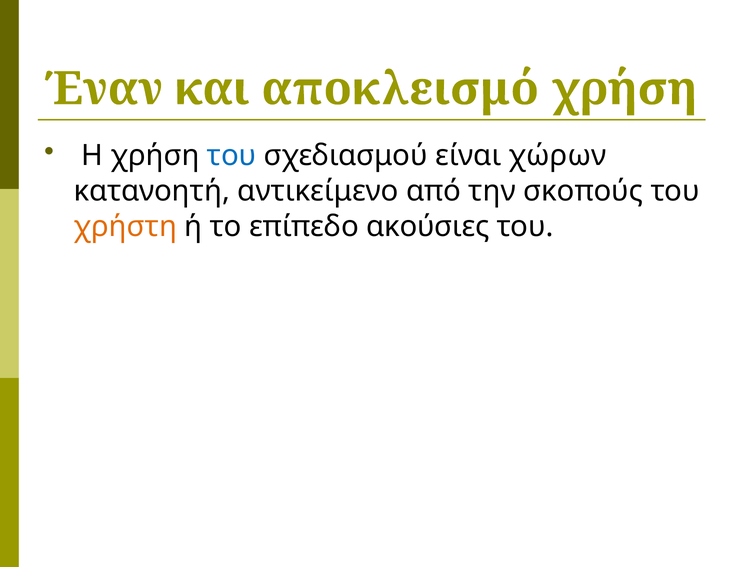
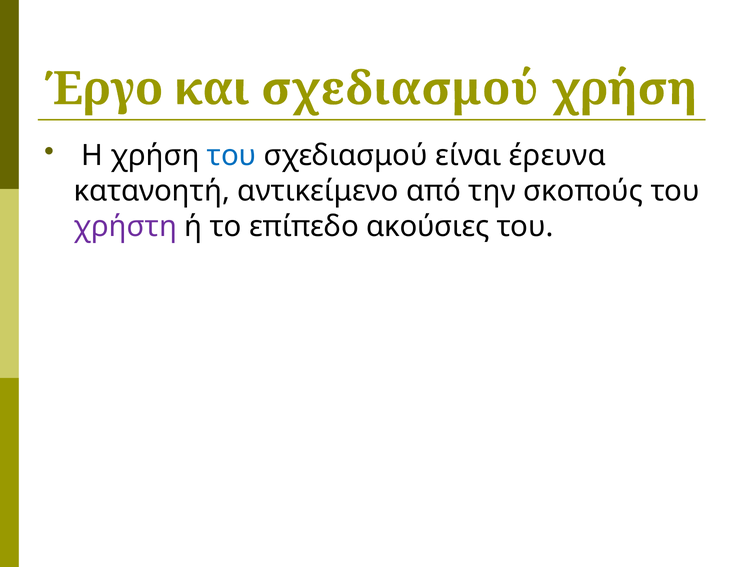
Έναν: Έναν -> Έργο
και αποκλεισμό: αποκλεισμό -> σχεδιασμού
χώρων: χώρων -> έρευνα
χρήστη colour: orange -> purple
